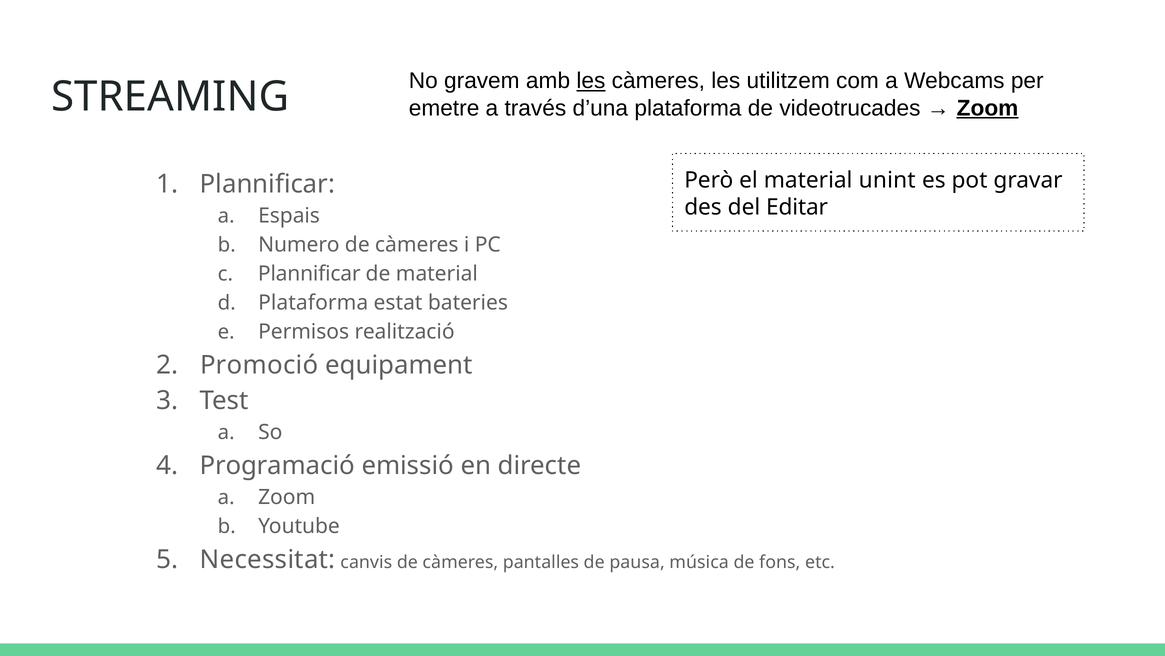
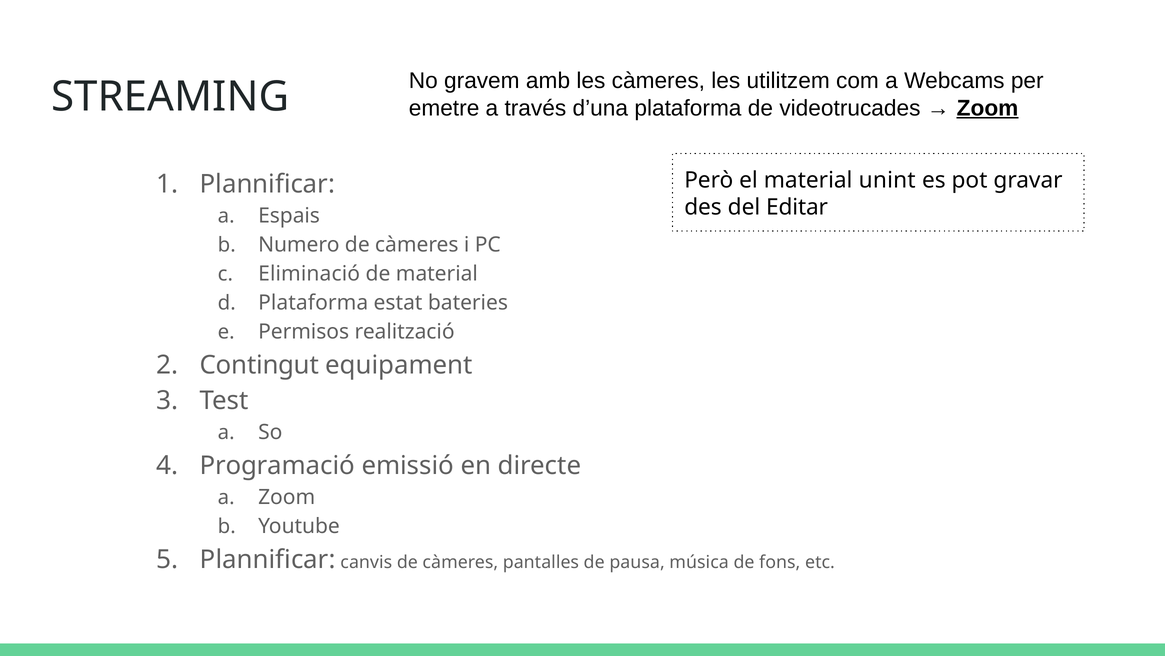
les at (591, 81) underline: present -> none
Plannificar at (309, 274): Plannificar -> Eliminació
Promoció: Promoció -> Contingut
Necessitat at (268, 559): Necessitat -> Plannificar
